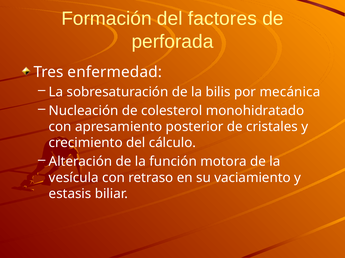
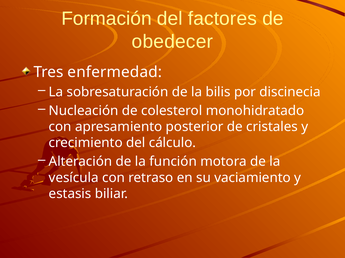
perforada: perforada -> obedecer
mecánica: mecánica -> discinecia
